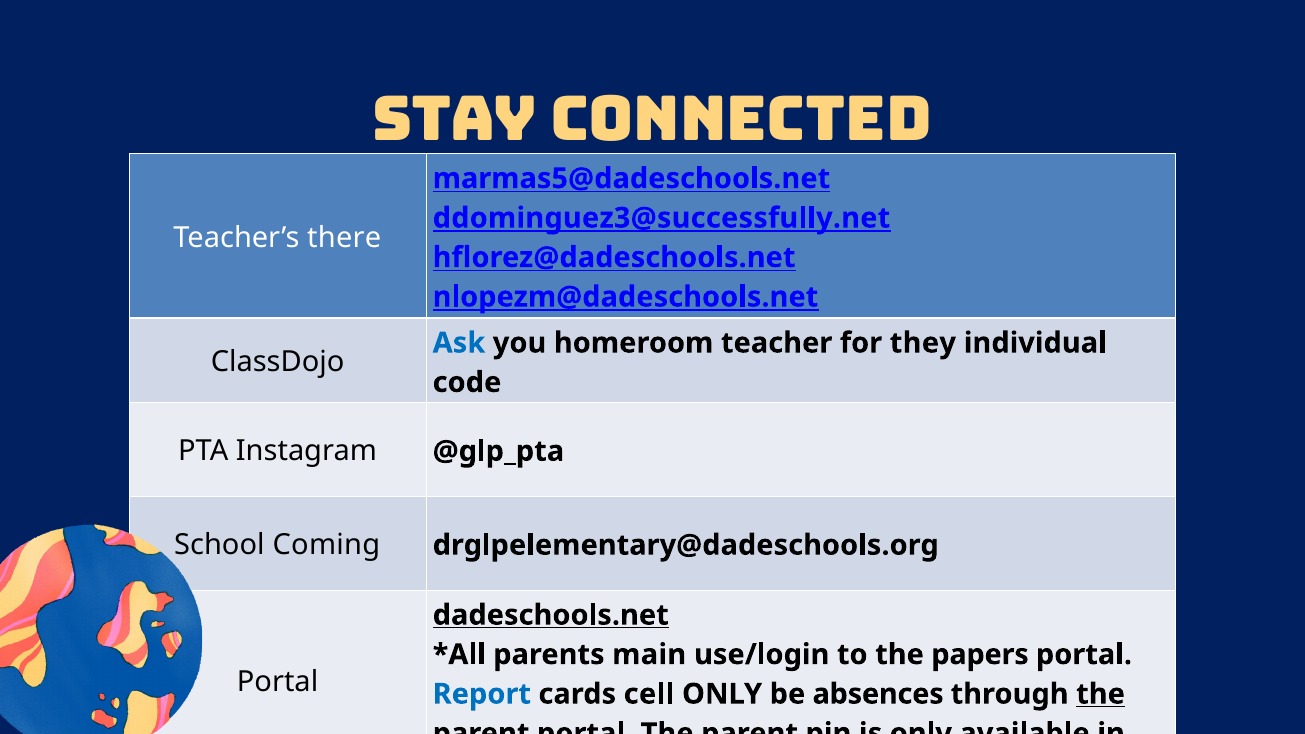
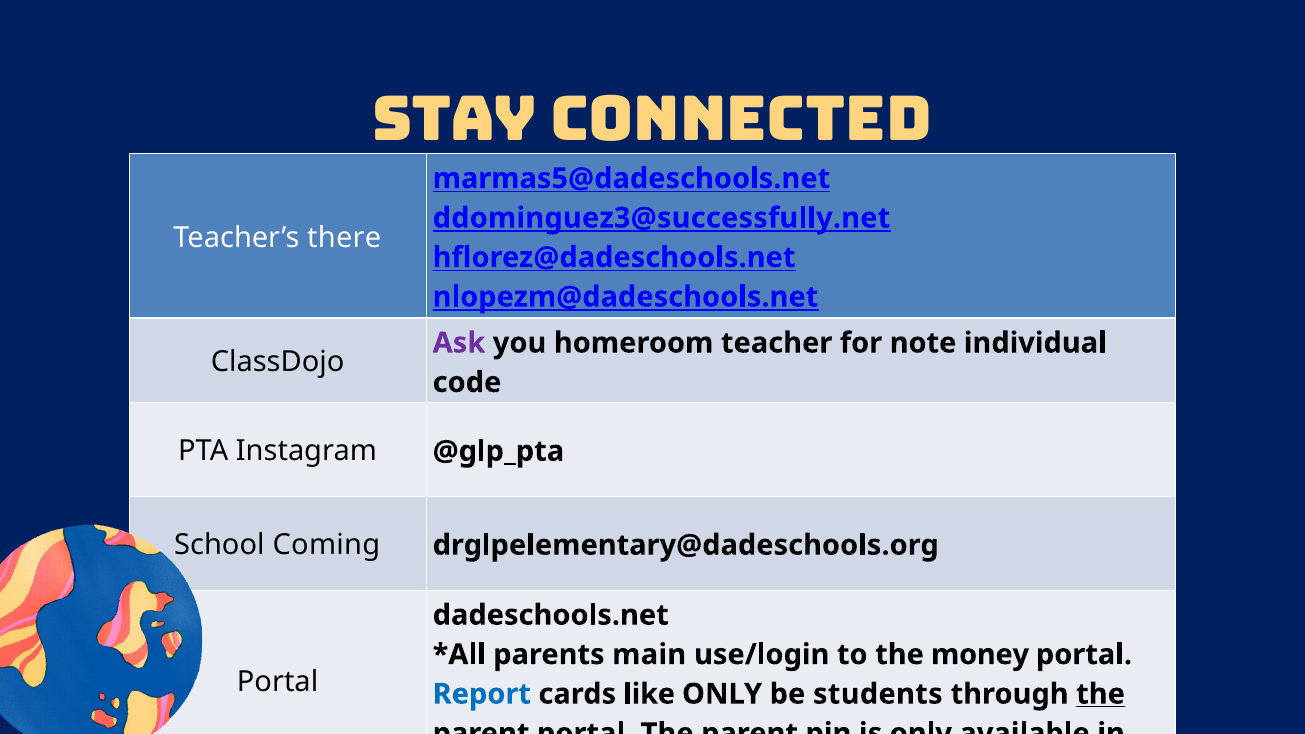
Ask colour: blue -> purple
they: they -> note
dadeschools.net underline: present -> none
papers: papers -> money
cell: cell -> like
absences: absences -> students
